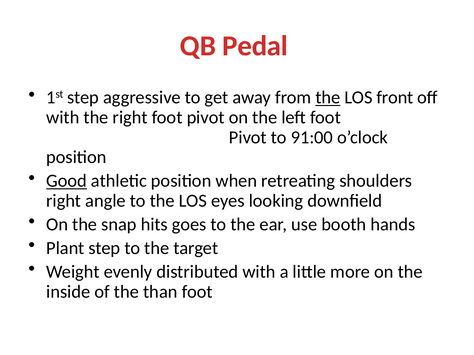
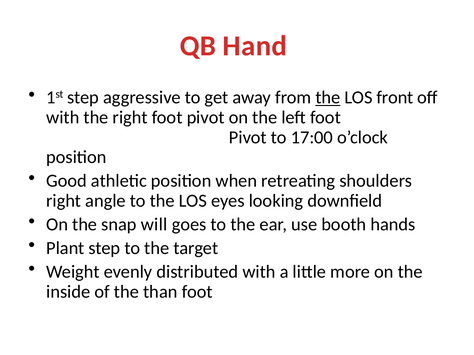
Pedal: Pedal -> Hand
91:00: 91:00 -> 17:00
Good underline: present -> none
hits: hits -> will
